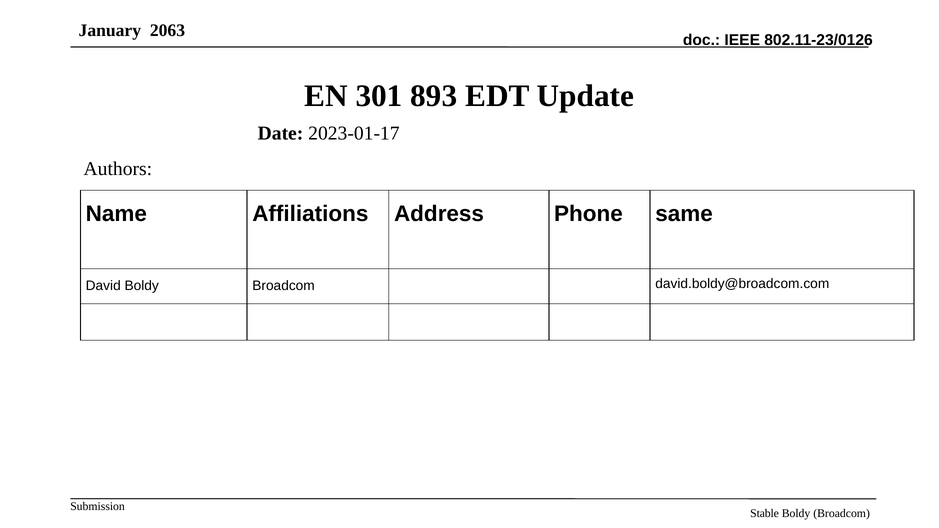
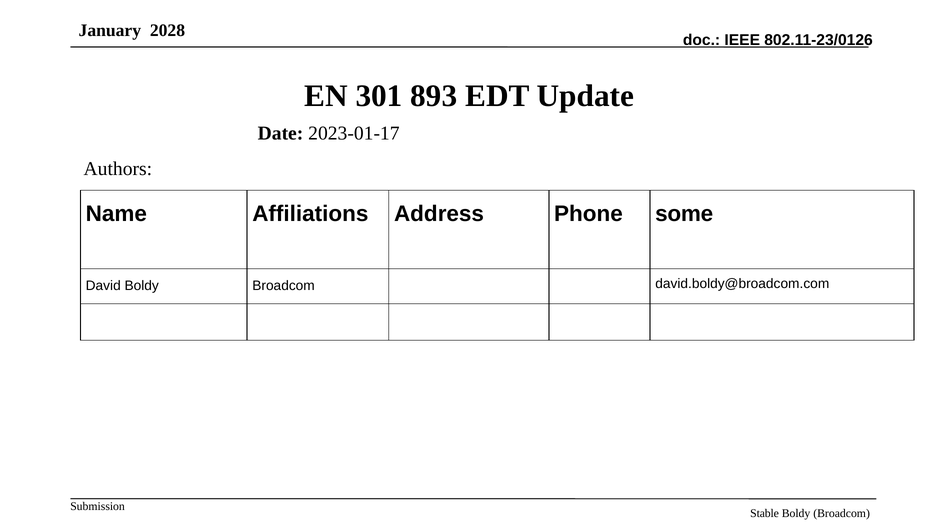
2063: 2063 -> 2028
same: same -> some
